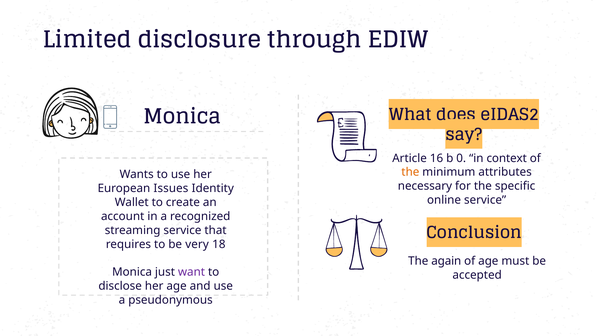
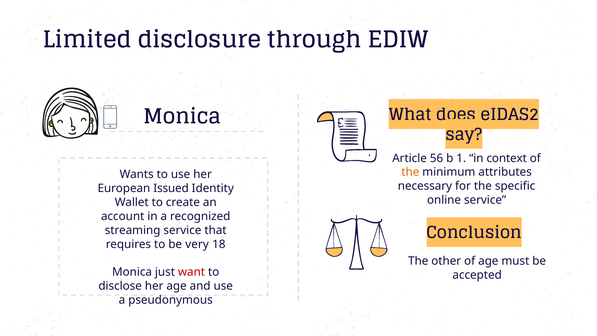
16: 16 -> 56
0: 0 -> 1
Issues: Issues -> Issued
again: again -> other
want colour: purple -> red
